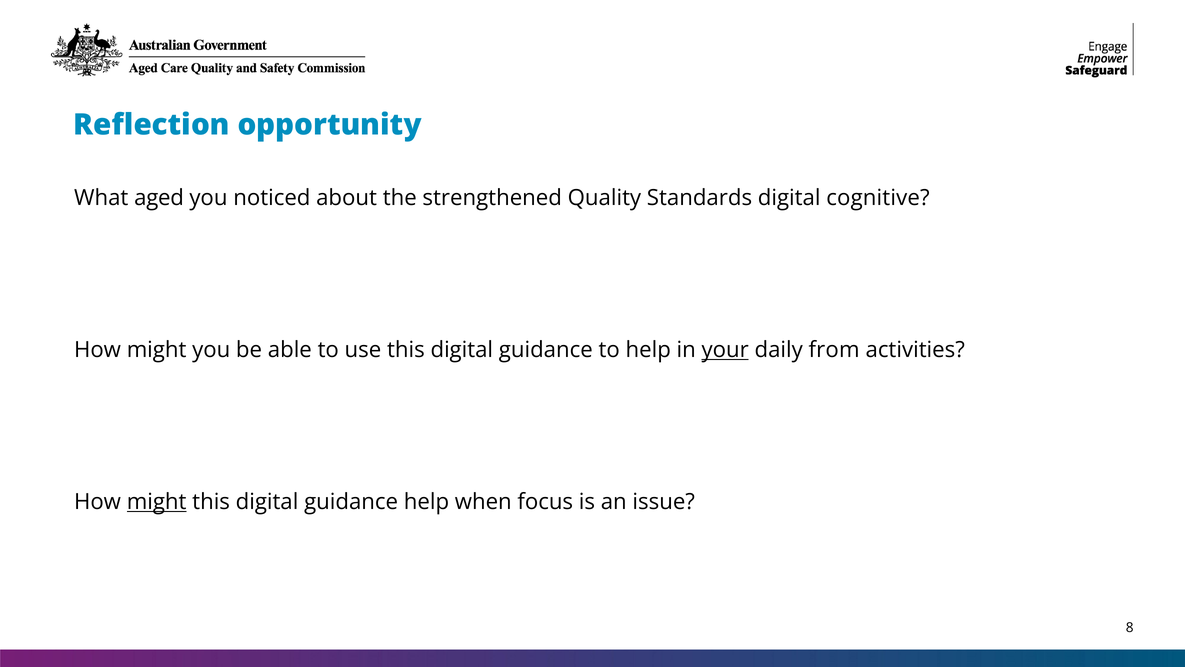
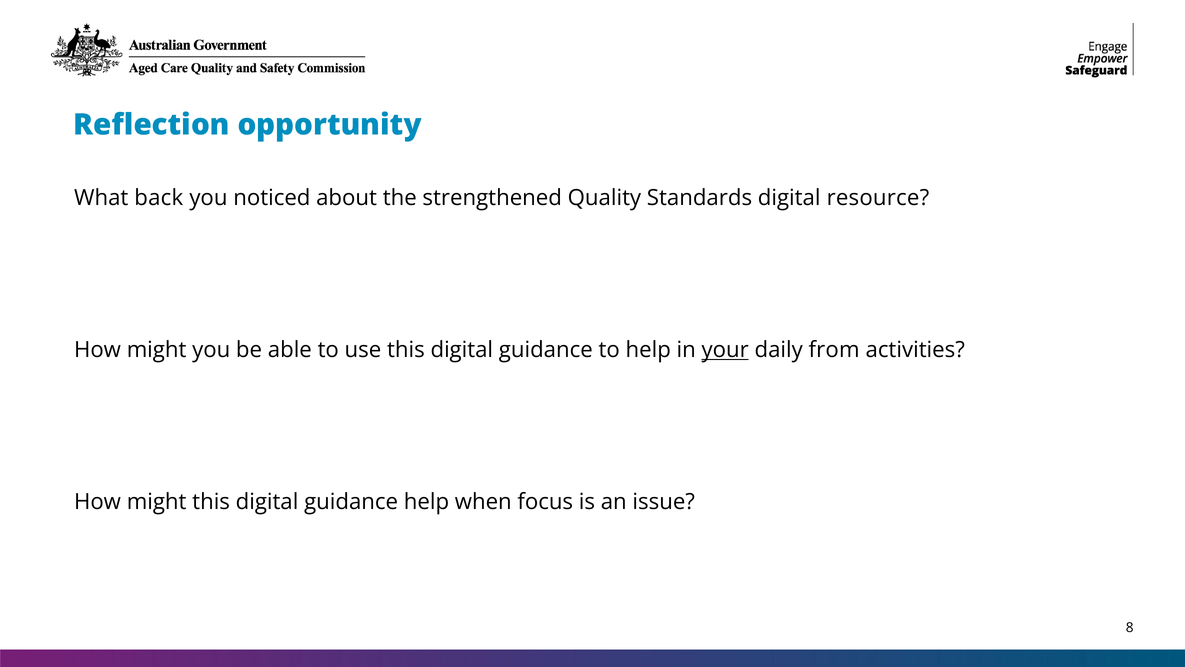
aged: aged -> back
cognitive: cognitive -> resource
might at (157, 502) underline: present -> none
